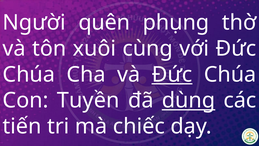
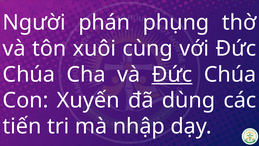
quên: quên -> phán
Tuyền: Tuyền -> Xuyến
dùng underline: present -> none
chiếc: chiếc -> nhập
